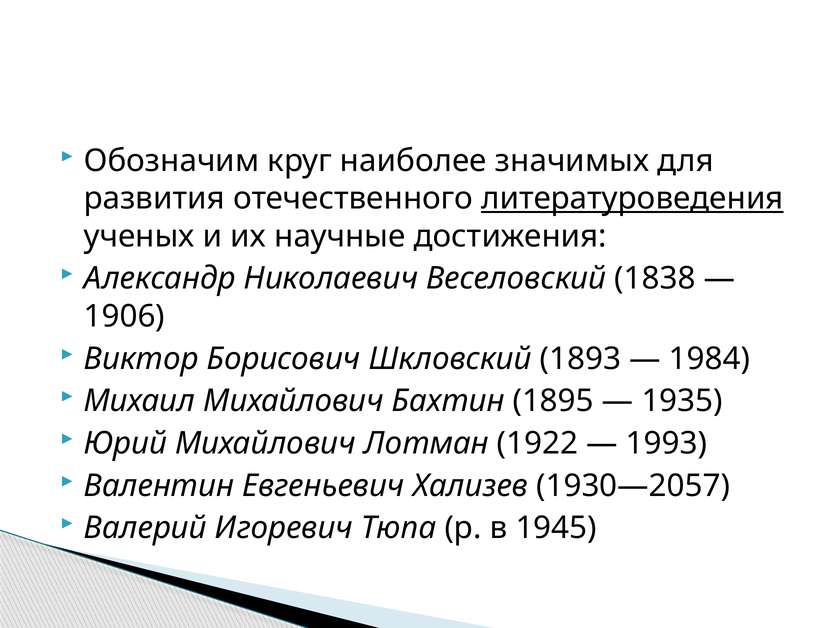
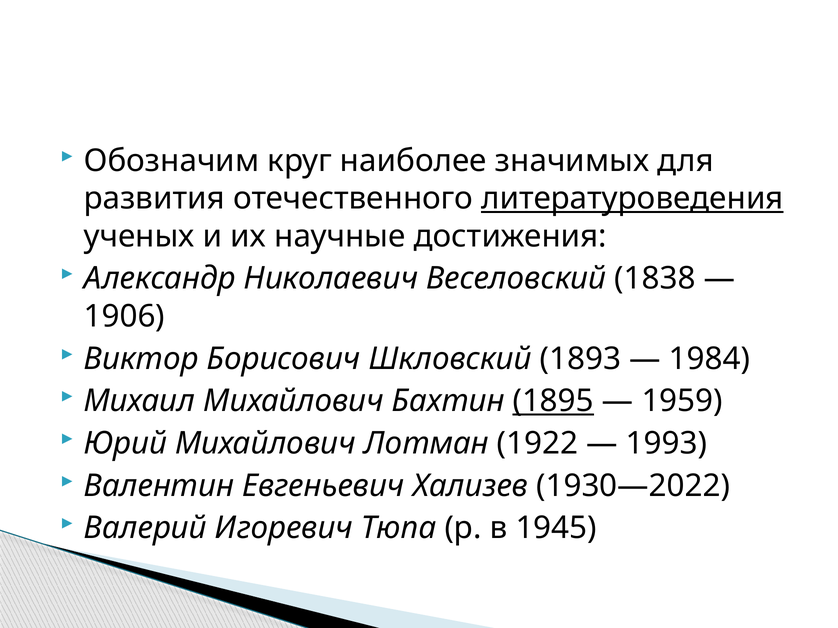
1895 underline: none -> present
1935: 1935 -> 1959
1930—2057: 1930—2057 -> 1930—2022
